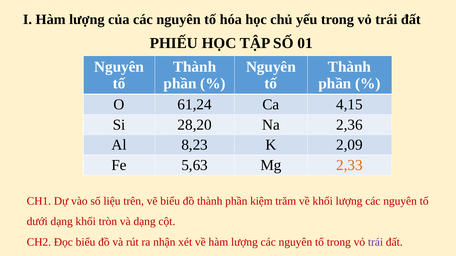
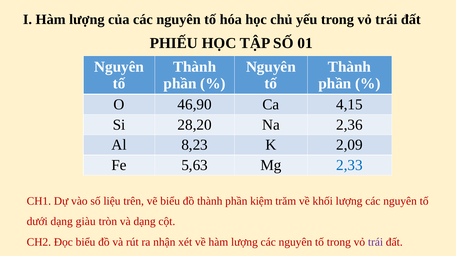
61,24: 61,24 -> 46,90
2,33 colour: orange -> blue
dạng khối: khối -> giàu
